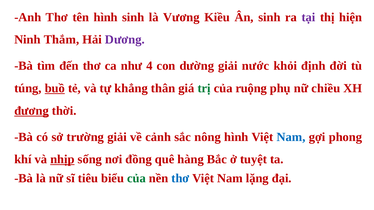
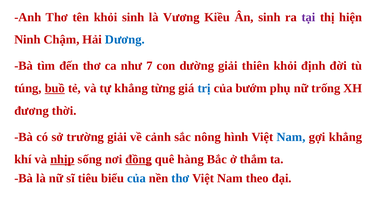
tên hình: hình -> khỏi
Thắm: Thắm -> Chậm
Dương colour: purple -> blue
4: 4 -> 7
nước: nước -> thiên
thân: thân -> từng
trị colour: green -> blue
ruộng: ruộng -> bướm
chiều: chiều -> trống
đương underline: present -> none
gợi phong: phong -> khẳng
đồng underline: none -> present
tuyệt: tuyệt -> thắm
của at (136, 178) colour: green -> blue
lặng: lặng -> theo
